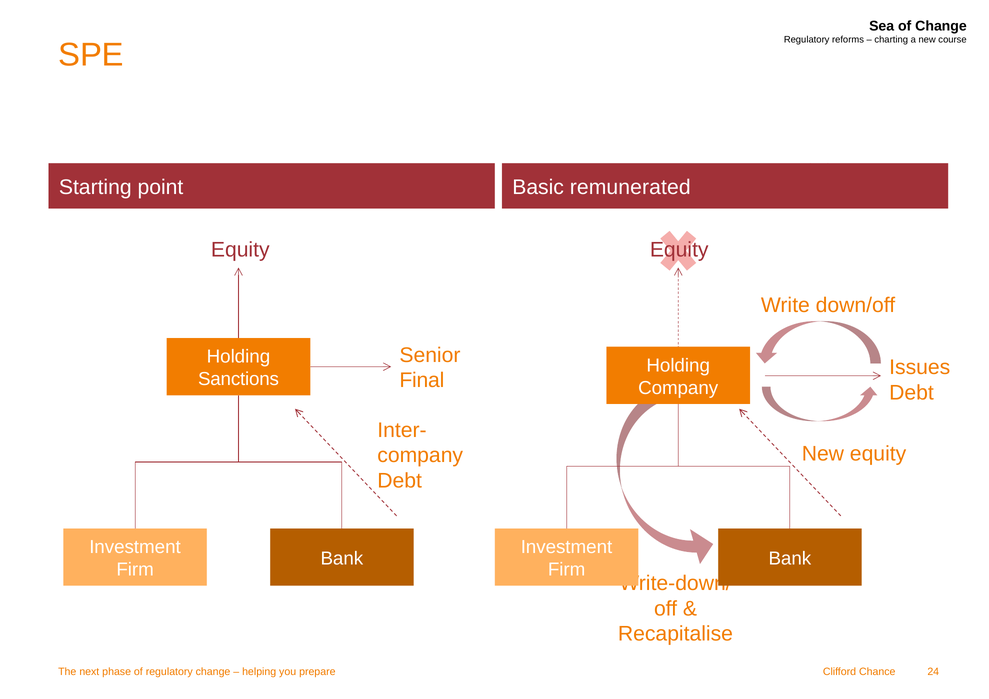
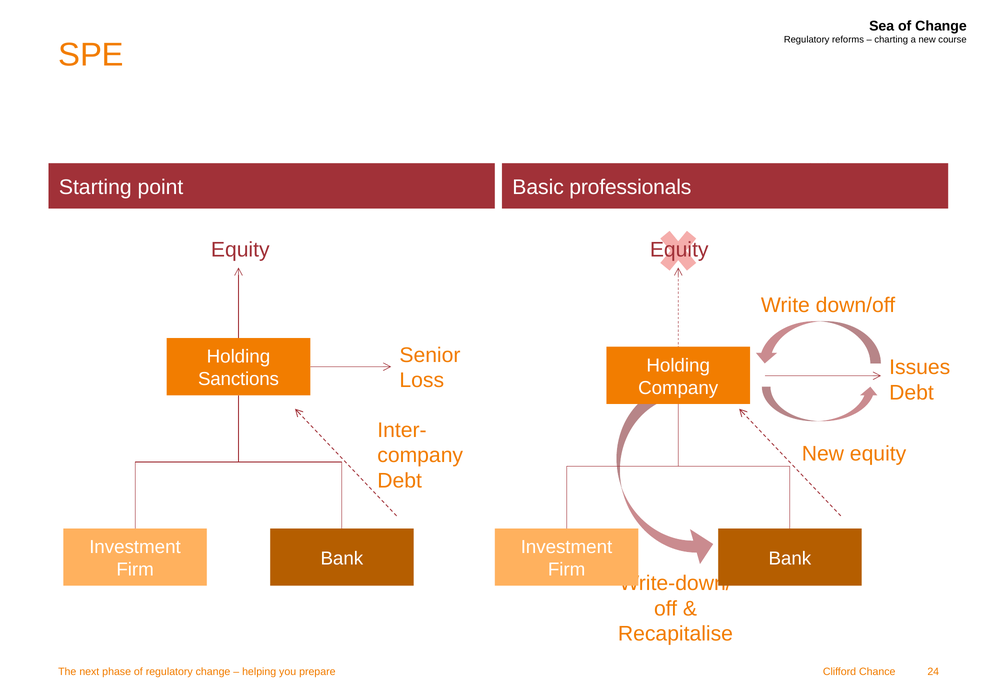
remunerated: remunerated -> professionals
Final: Final -> Loss
